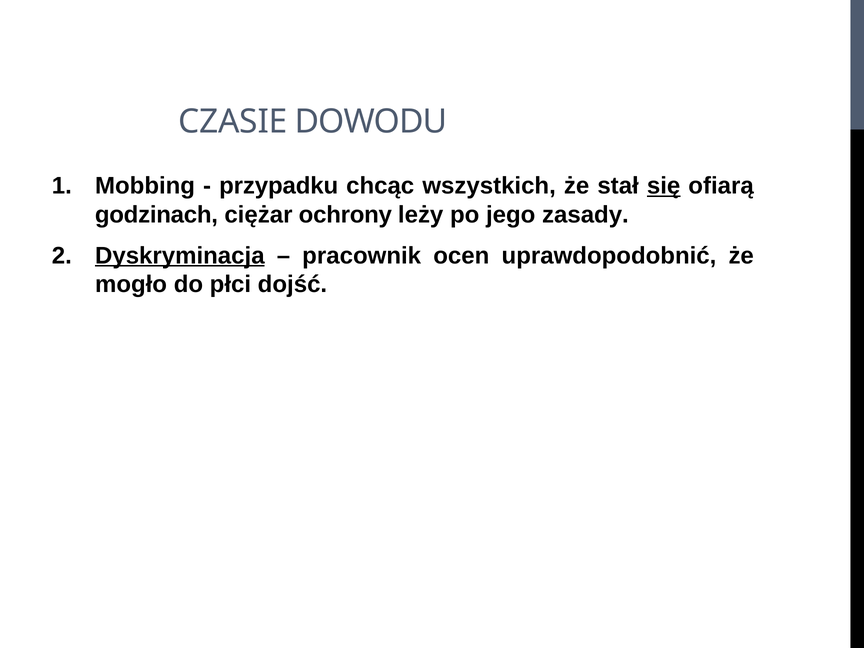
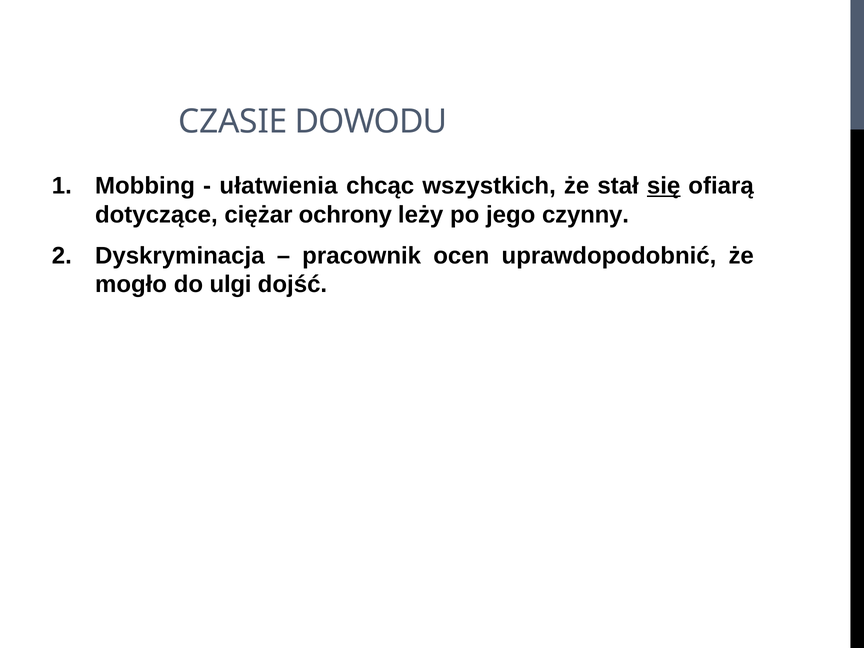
przypadku: przypadku -> ułatwienia
godzinach: godzinach -> dotyczące
zasady: zasady -> czynny
Dyskryminacja underline: present -> none
płci: płci -> ulgi
